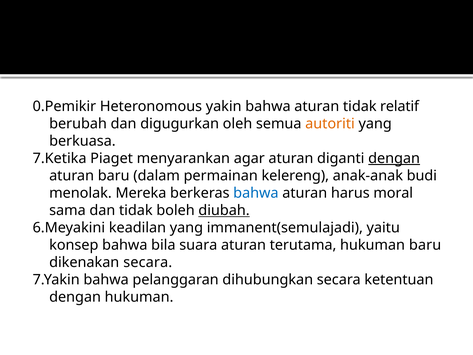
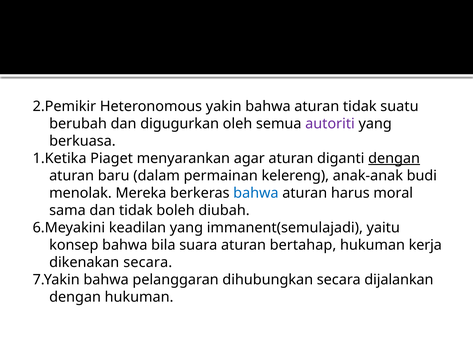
0.Pemikir: 0.Pemikir -> 2.Pemikir
relatif: relatif -> suatu
autoriti colour: orange -> purple
7.Ketika: 7.Ketika -> 1.Ketika
diubah underline: present -> none
terutama: terutama -> bertahap
hukuman baru: baru -> kerja
ketentuan: ketentuan -> dijalankan
